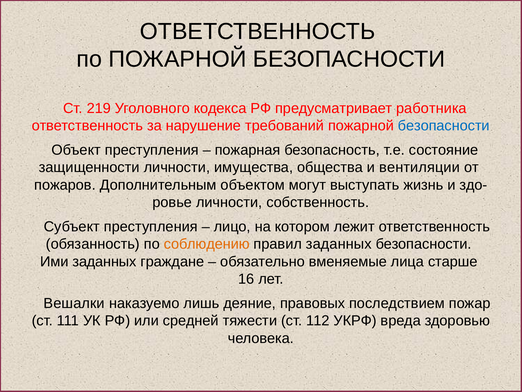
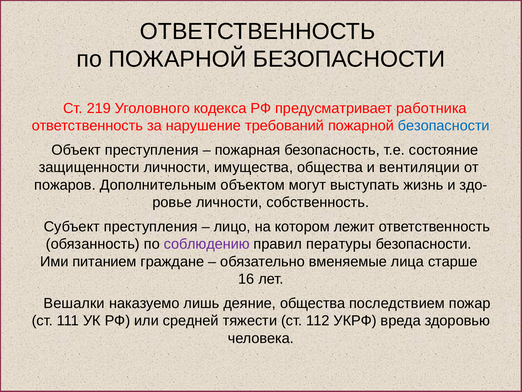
соблюдению colour: orange -> purple
правил заданных: заданных -> пературы
Ими заданных: заданных -> питанием
деяние правовых: правовых -> общества
